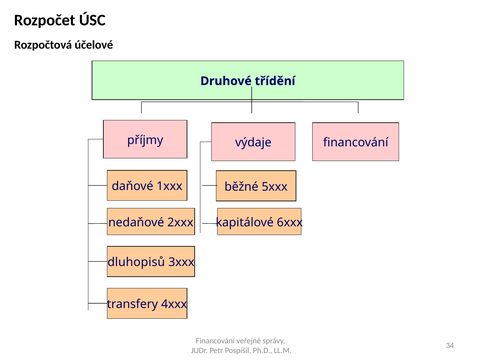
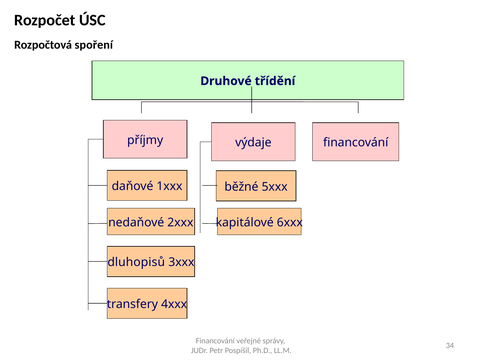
účelové: účelové -> spoření
